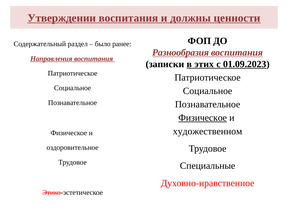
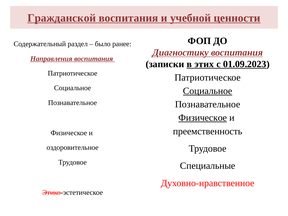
Утверждении: Утверждении -> Гражданской
должны: должны -> учебной
Разнообразия: Разнообразия -> Диагностику
Социальное at (208, 91) underline: none -> present
художественном: художественном -> преемственность
